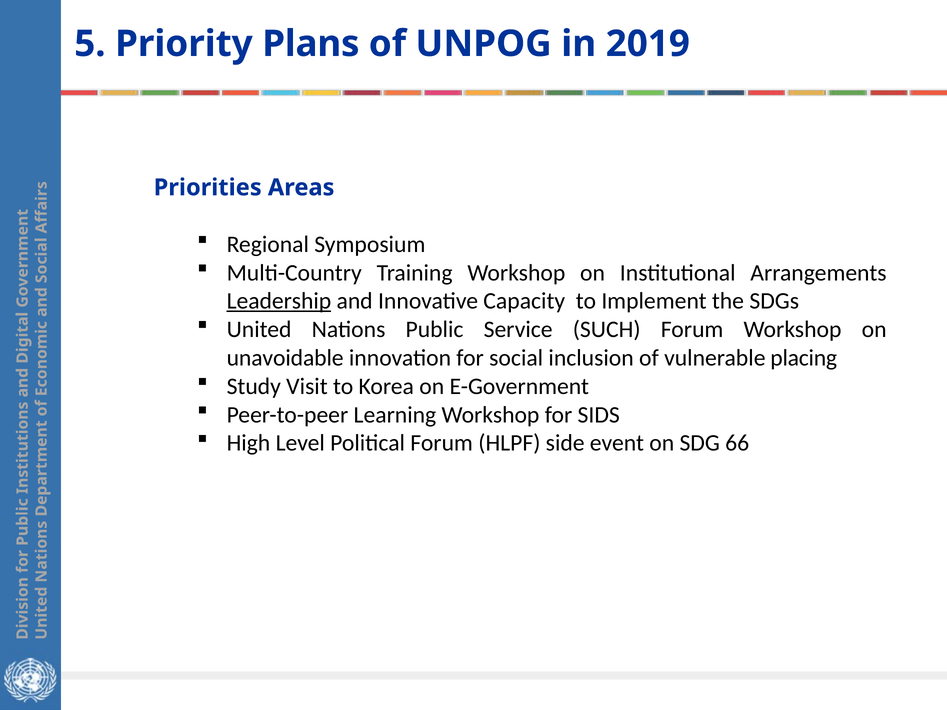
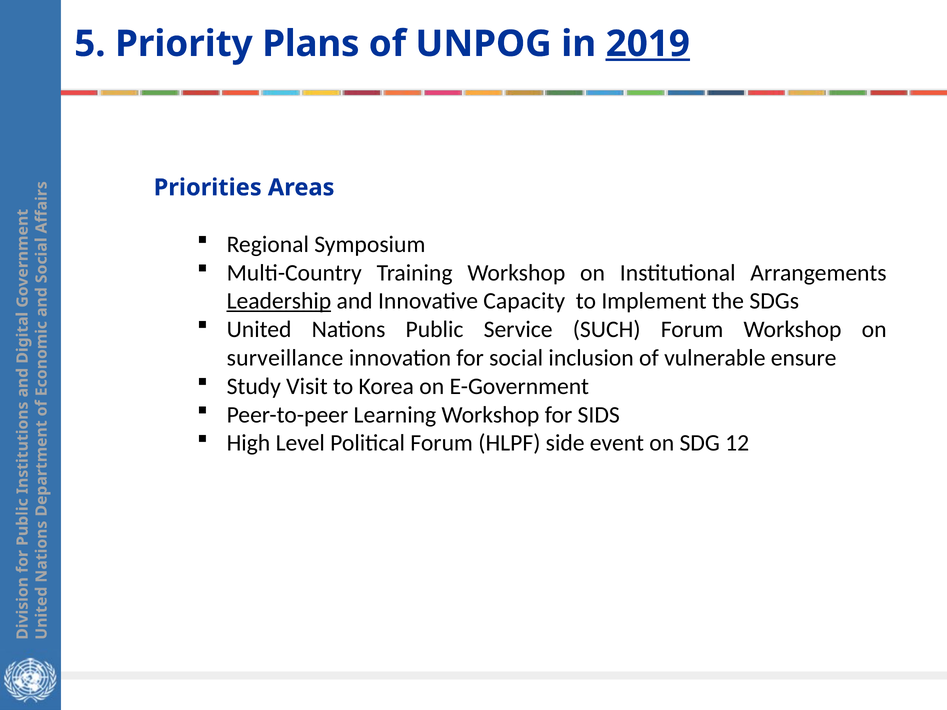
2019 underline: none -> present
unavoidable: unavoidable -> surveillance
placing: placing -> ensure
66: 66 -> 12
